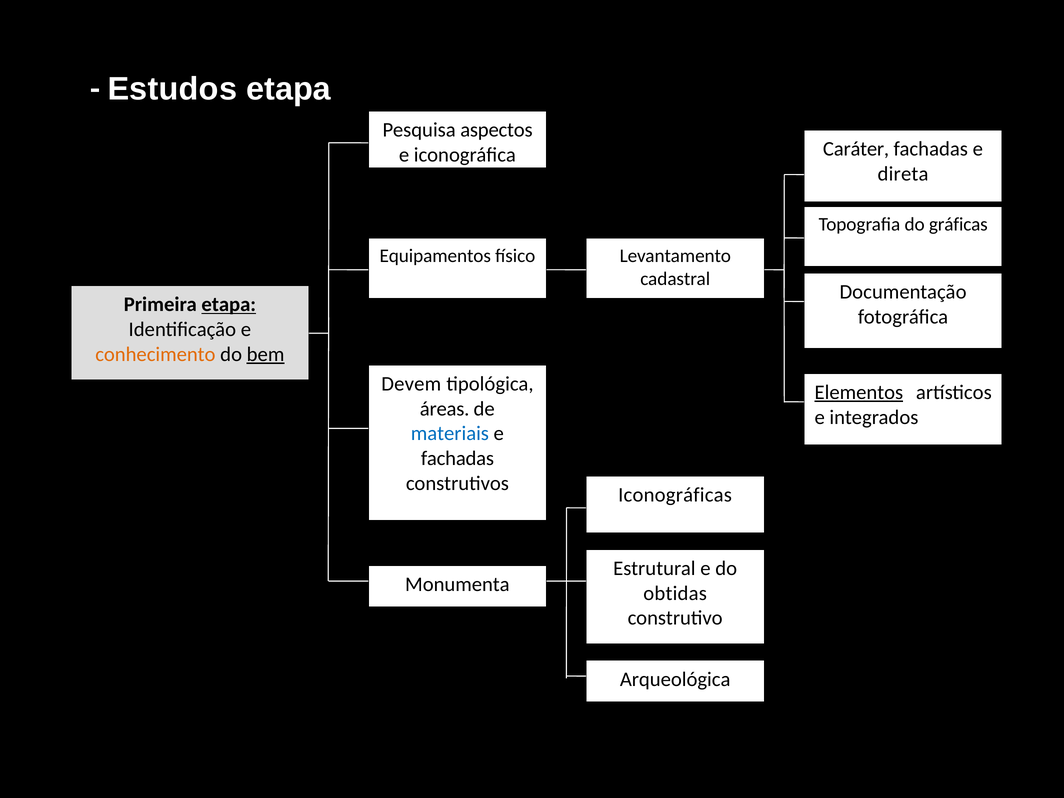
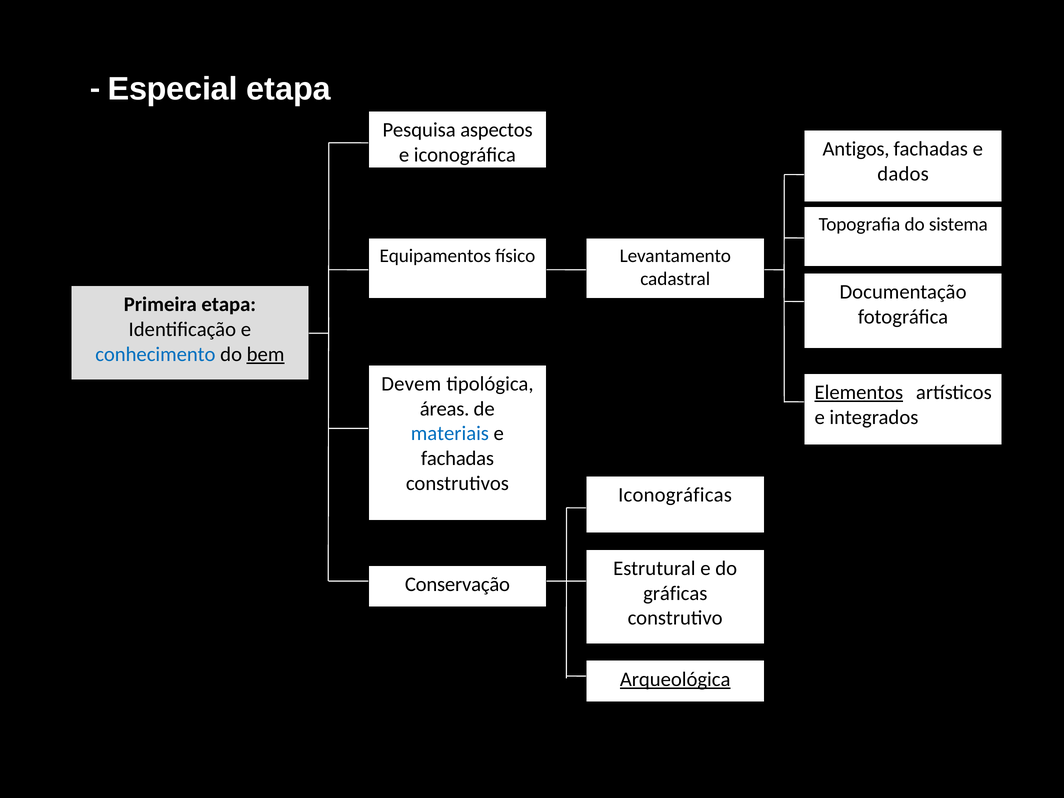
Estudos: Estudos -> Especial
Caráter: Caráter -> Antigos
direta: direta -> dados
gráficas: gráficas -> sistema
etapa at (229, 305) underline: present -> none
conhecimento colour: orange -> blue
Monumenta: Monumenta -> Conservação
obtidas: obtidas -> gráficas
Arqueológica underline: none -> present
